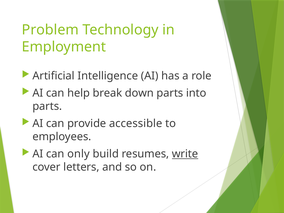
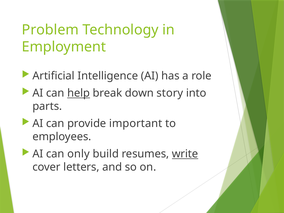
help underline: none -> present
down parts: parts -> story
accessible: accessible -> important
